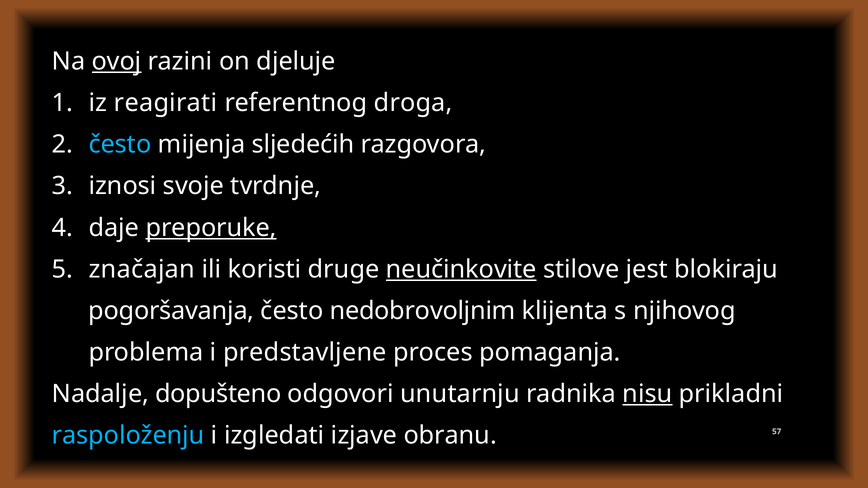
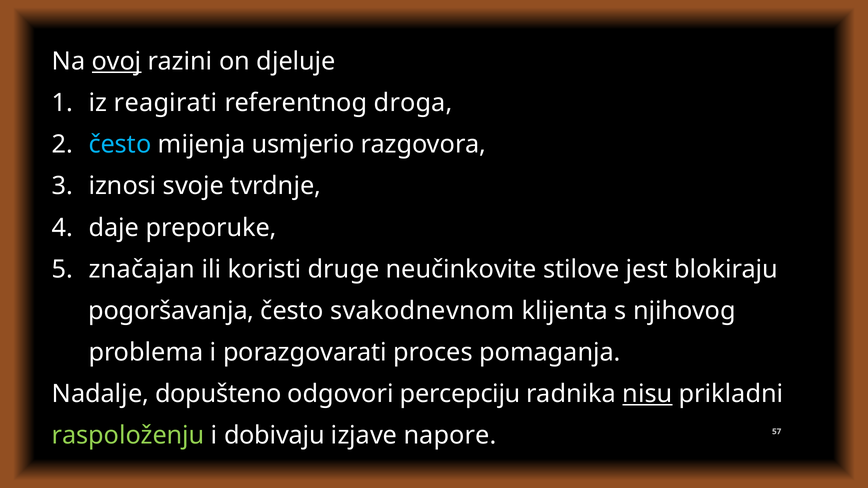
sljedećih: sljedećih -> usmjerio
preporuke underline: present -> none
neučinkovite underline: present -> none
nedobrovoljnim: nedobrovoljnim -> svakodnevnom
predstavljene: predstavljene -> porazgovarati
unutarnju: unutarnju -> percepciju
raspoloženju colour: light blue -> light green
izgledati: izgledati -> dobivaju
obranu: obranu -> napore
